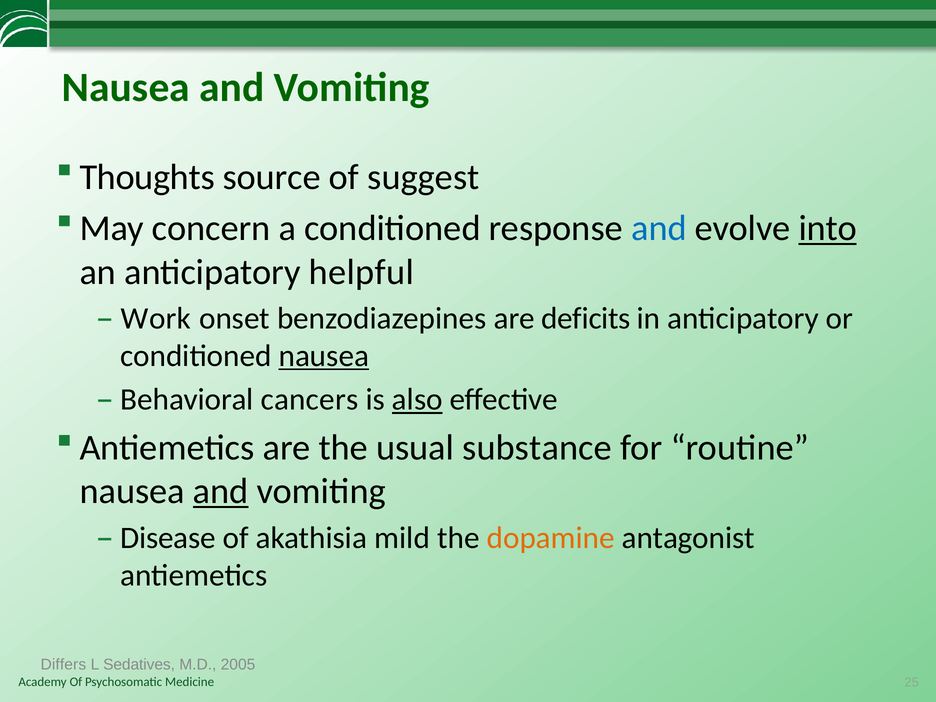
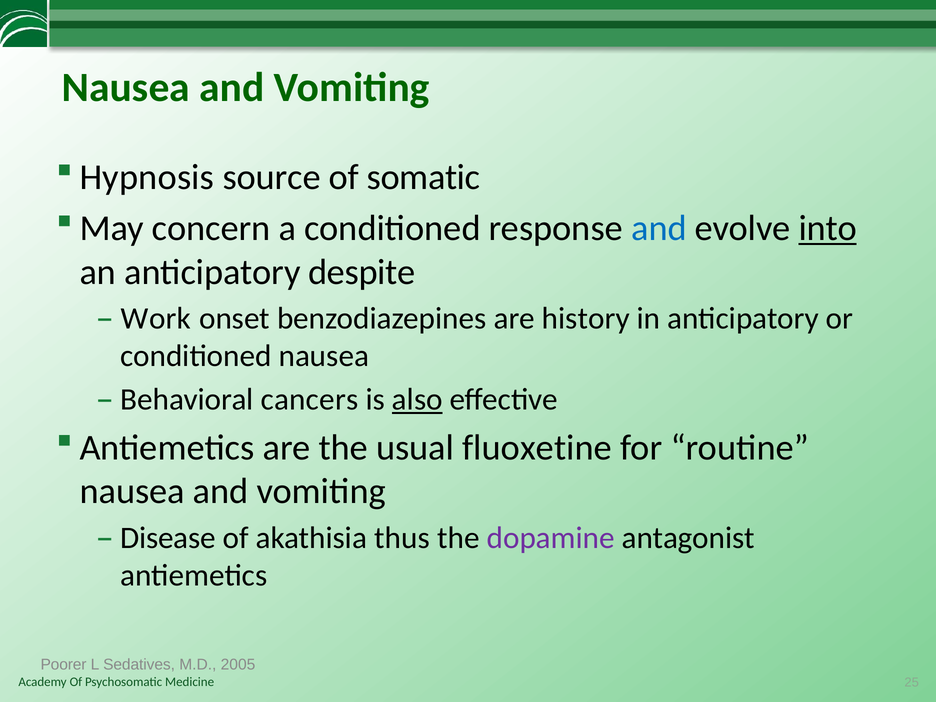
Thoughts: Thoughts -> Hypnosis
suggest: suggest -> somatic
helpful: helpful -> despite
deficits: deficits -> history
nausea at (324, 356) underline: present -> none
substance: substance -> fluoxetine
and at (221, 491) underline: present -> none
mild: mild -> thus
dopamine colour: orange -> purple
Differs: Differs -> Poorer
